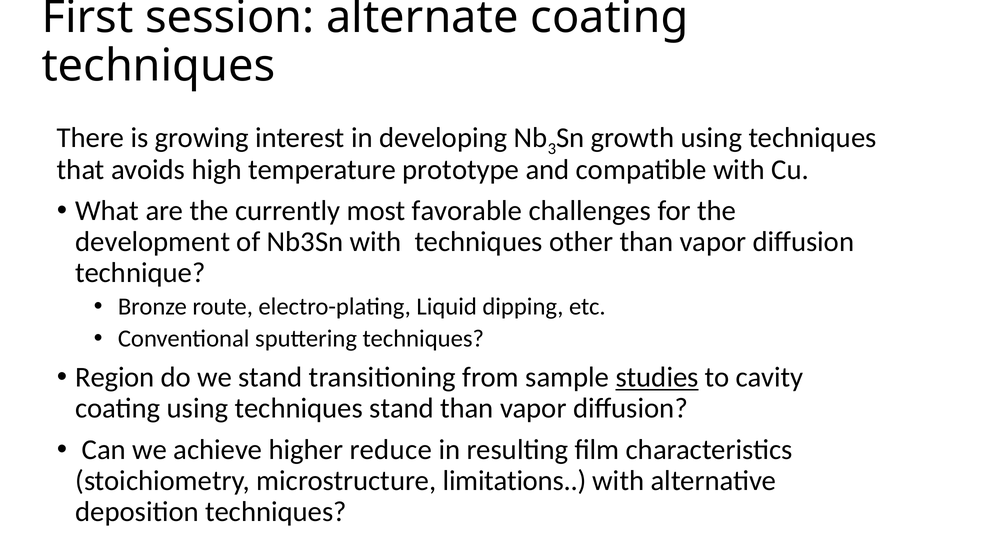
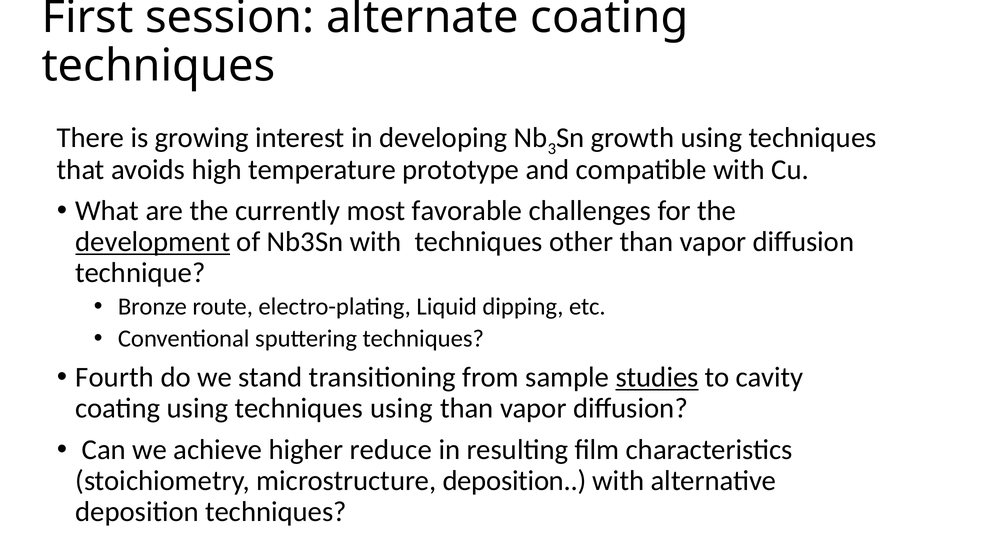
development underline: none -> present
Region: Region -> Fourth
techniques stand: stand -> using
microstructure limitations: limitations -> deposition
